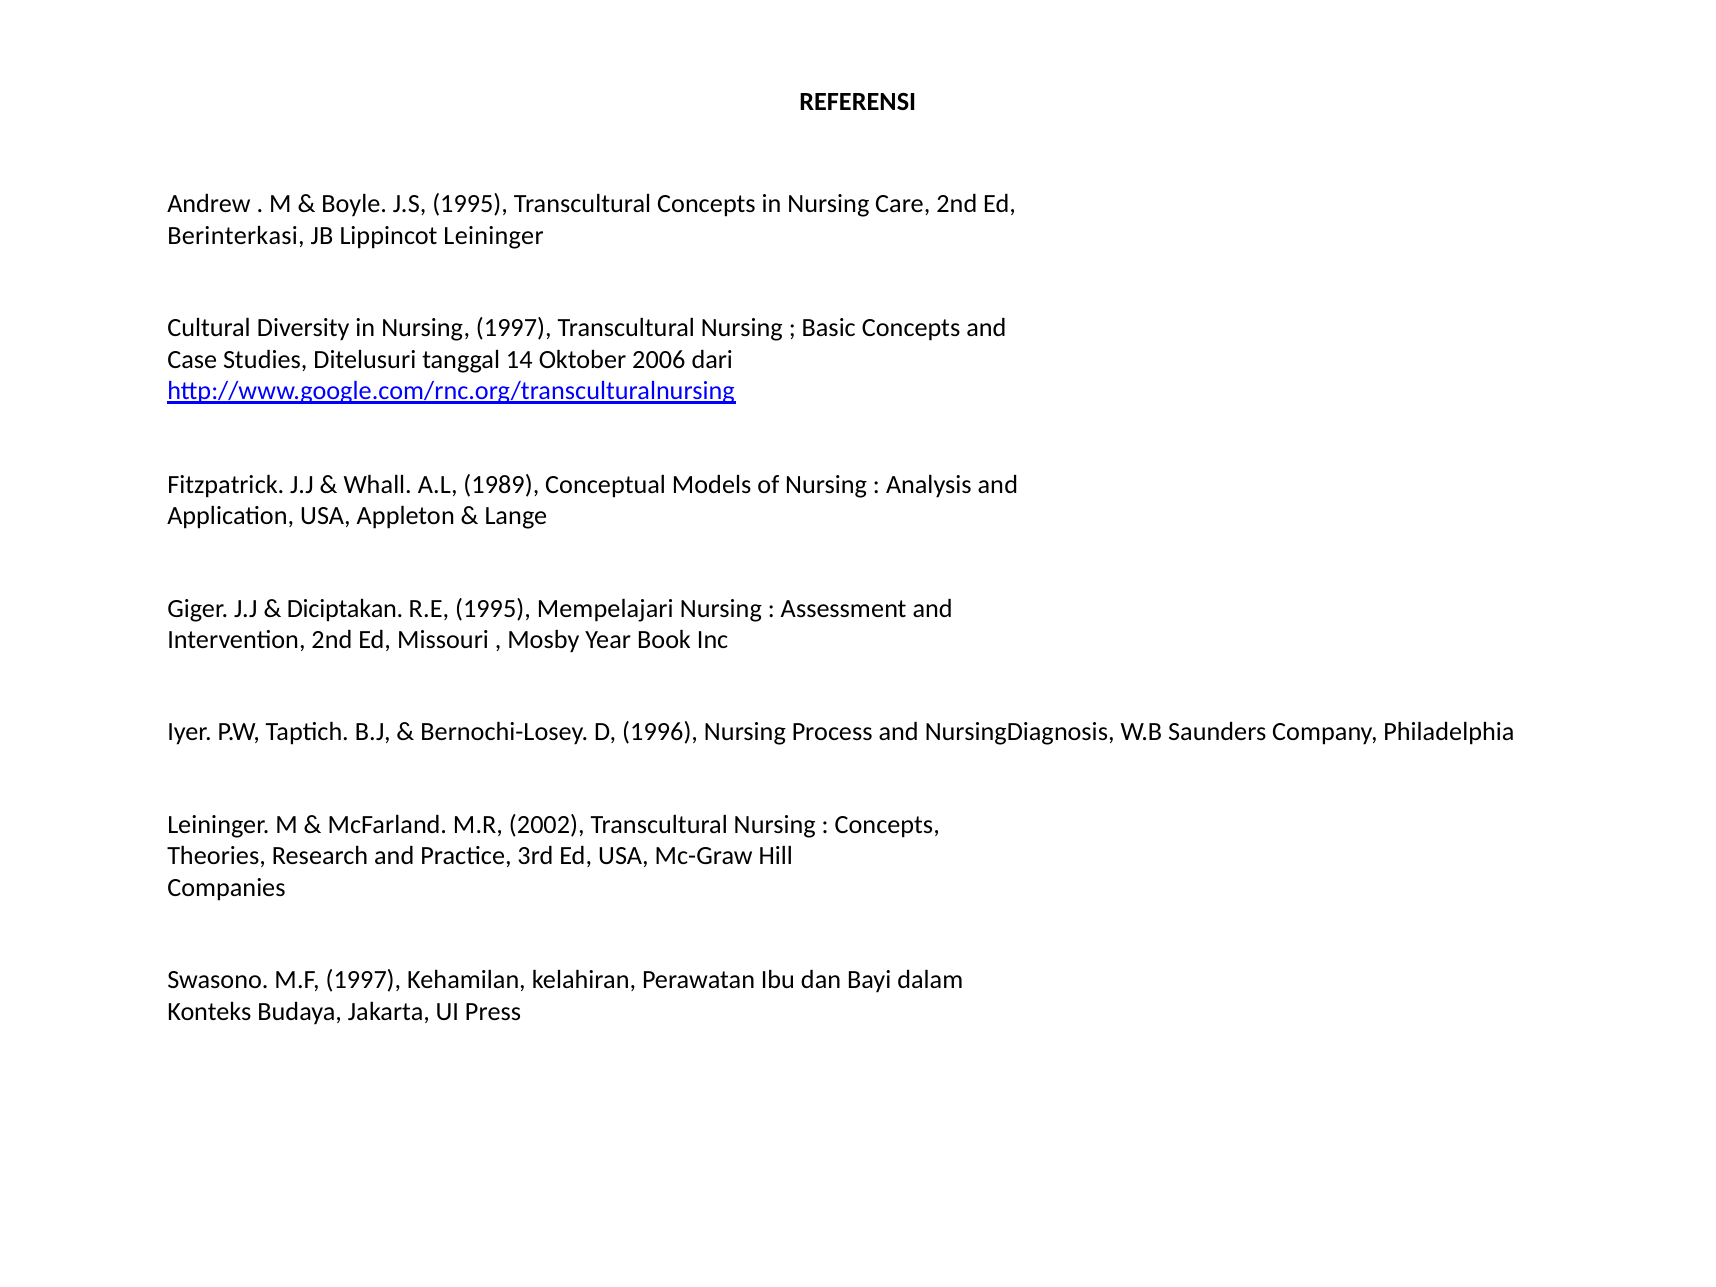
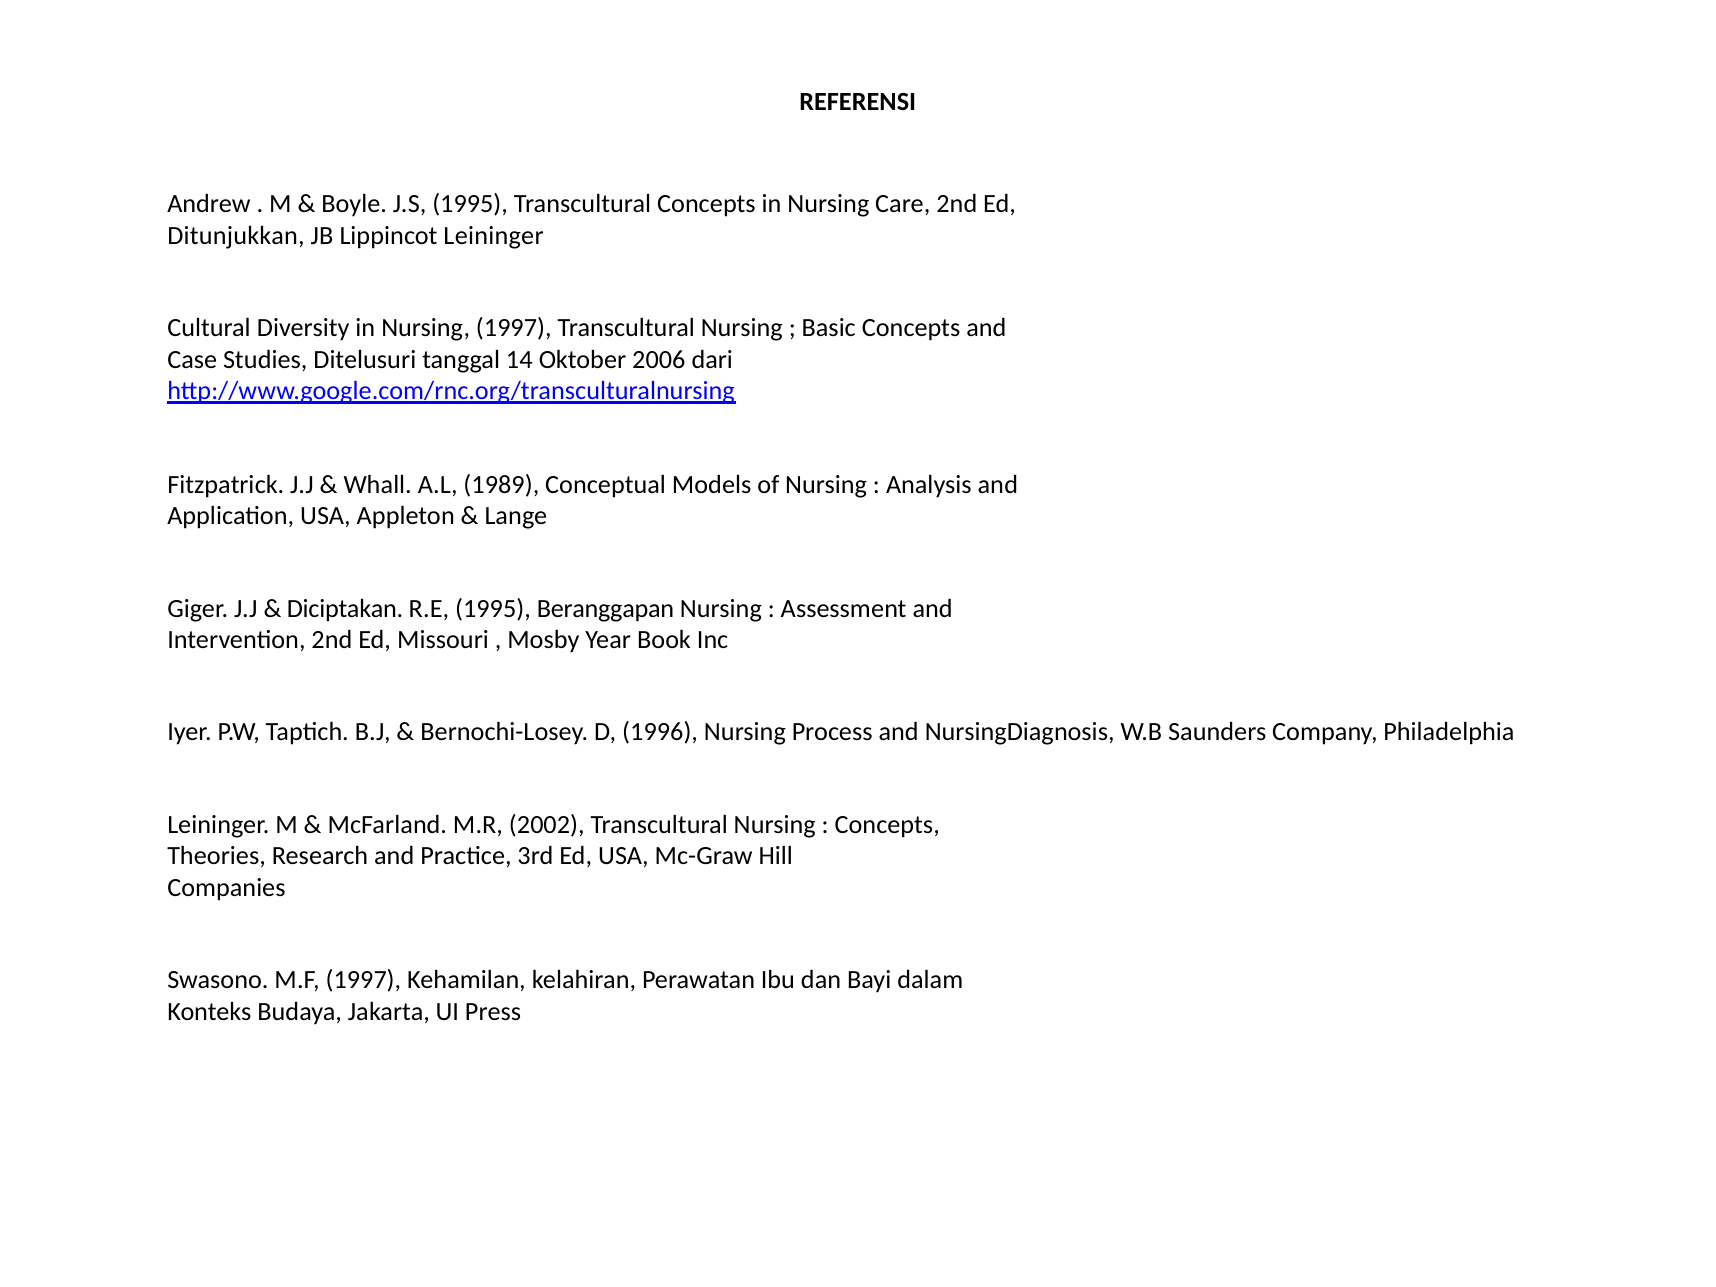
Berinterkasi: Berinterkasi -> Ditunjukkan
Mempelajari: Mempelajari -> Beranggapan
